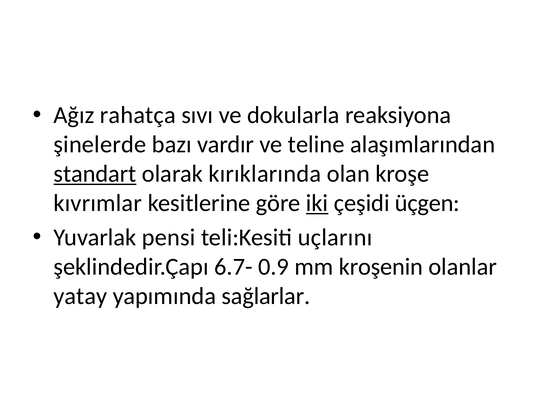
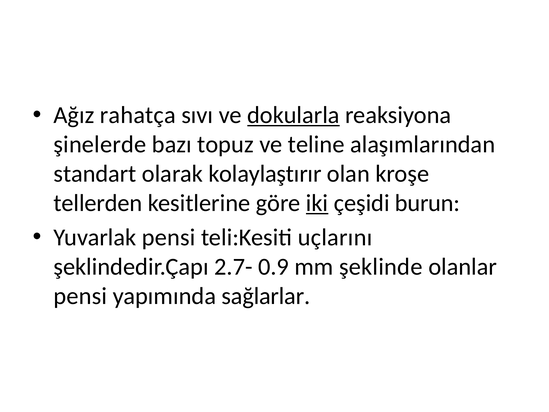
dokularla underline: none -> present
vardır: vardır -> topuz
standart underline: present -> none
kırıklarında: kırıklarında -> kolaylaştırır
kıvrımlar: kıvrımlar -> tellerden
üçgen: üçgen -> burun
6.7-: 6.7- -> 2.7-
kroşenin: kroşenin -> şeklinde
yatay at (80, 296): yatay -> pensi
